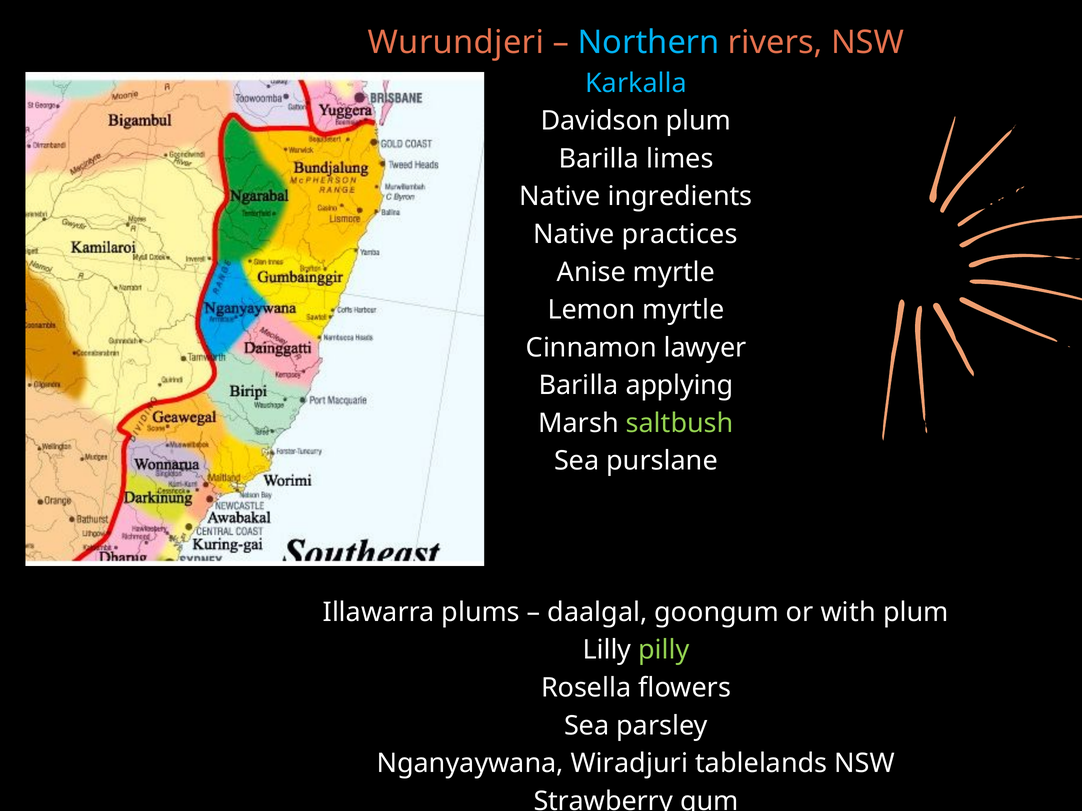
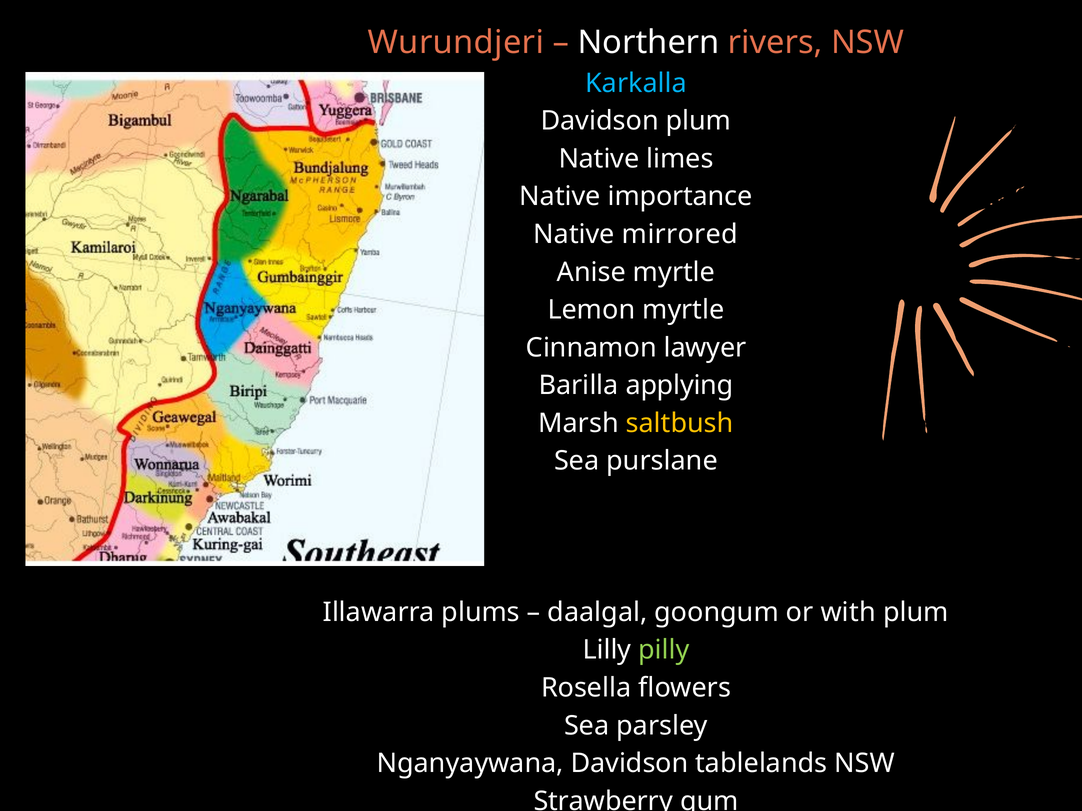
Northern colour: light blue -> white
Barilla at (599, 159): Barilla -> Native
ingredients: ingredients -> importance
practices: practices -> mirrored
saltbush colour: light green -> yellow
Nganyaywana Wiradjuri: Wiradjuri -> Davidson
